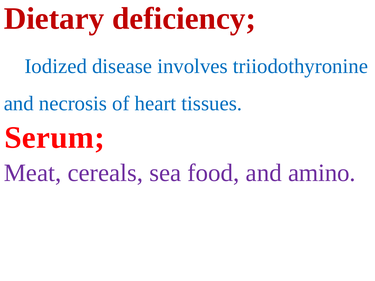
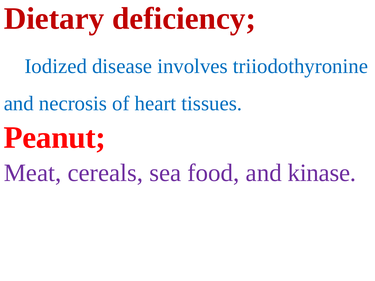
Serum: Serum -> Peanut
amino: amino -> kinase
